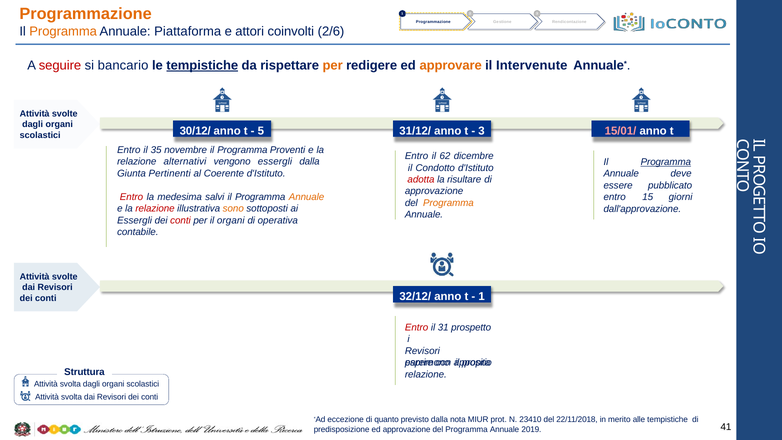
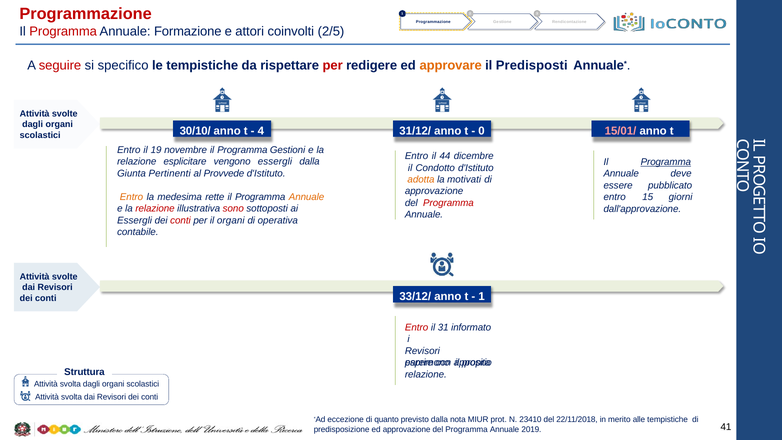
Programmazione at (86, 14) colour: orange -> red
Programma at (63, 31) colour: orange -> red
Piattaforma: Piattaforma -> Formazione
2/6: 2/6 -> 2/5
bancario: bancario -> specifico
tempistiche at (202, 65) underline: present -> none
per at (333, 65) colour: orange -> red
Intervenute: Intervenute -> Predisposti
3 at (482, 131): 3 -> 0
30/12/: 30/12/ -> 30/10/
5: 5 -> 4
35: 35 -> 19
Proventi: Proventi -> Gestioni
62: 62 -> 44
alternativi: alternativi -> esplicitare
Coerente: Coerente -> Provvede
adotta colour: red -> orange
risultare: risultare -> motivati
Entro at (132, 197) colour: red -> orange
salvi: salvi -> rette
Programma at (448, 203) colour: orange -> red
sono colour: orange -> red
32/12/: 32/12/ -> 33/12/
prospetto: prospetto -> informato
